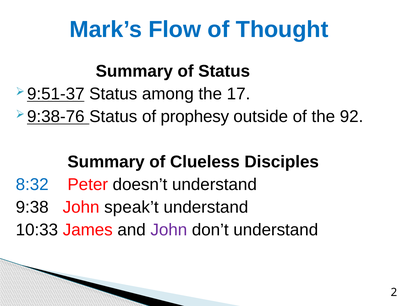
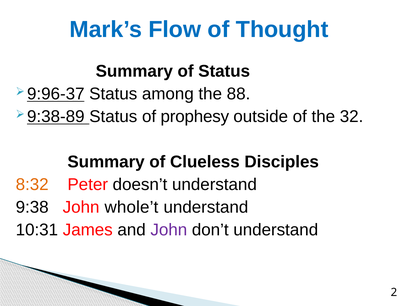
9:51-37: 9:51-37 -> 9:96-37
17: 17 -> 88
9:38-76: 9:38-76 -> 9:38-89
92: 92 -> 32
8:32 colour: blue -> orange
speak’t: speak’t -> whole’t
10:33: 10:33 -> 10:31
